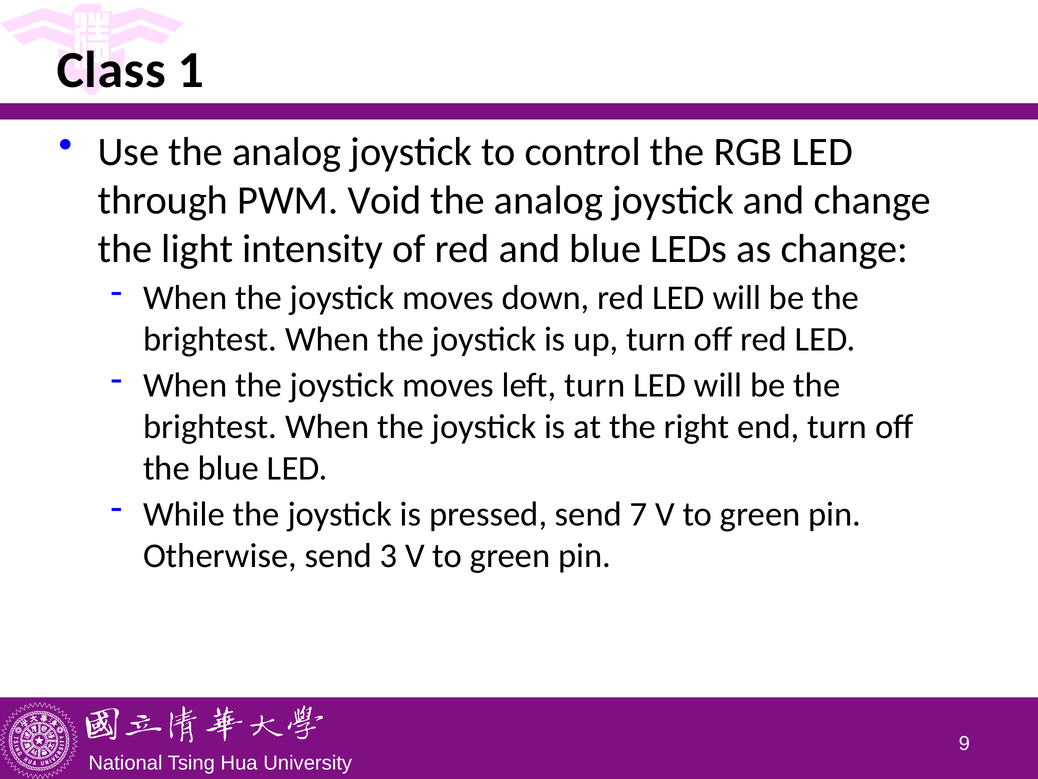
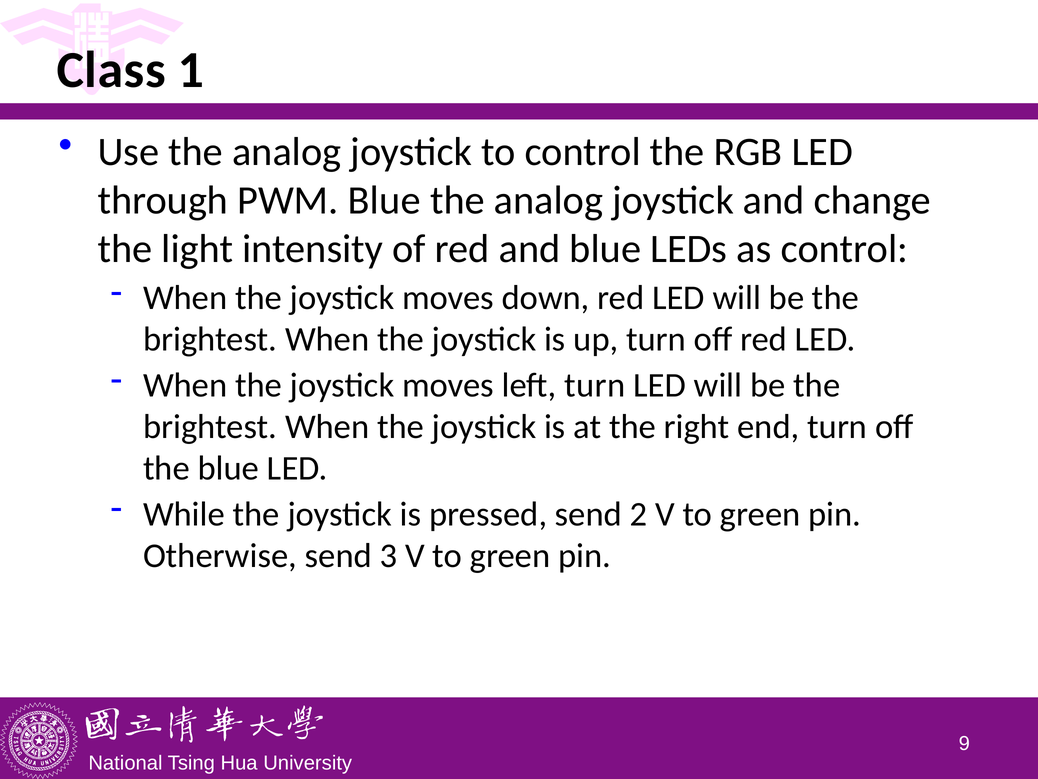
PWM Void: Void -> Blue
as change: change -> control
7: 7 -> 2
